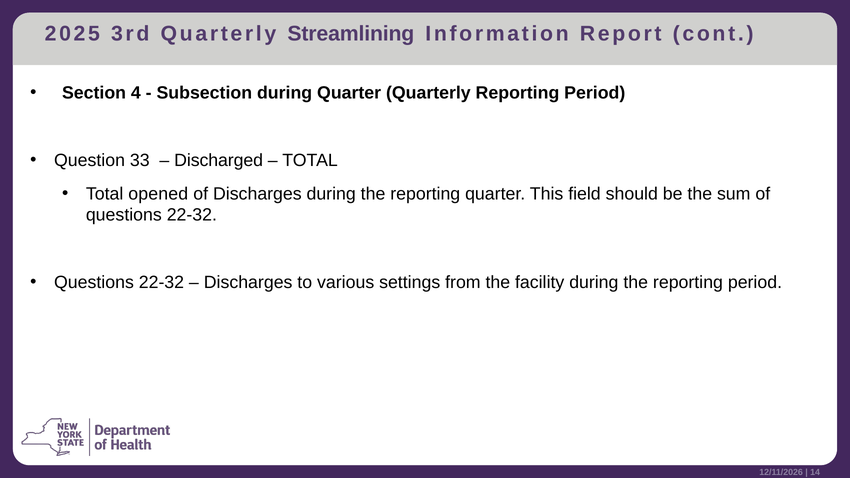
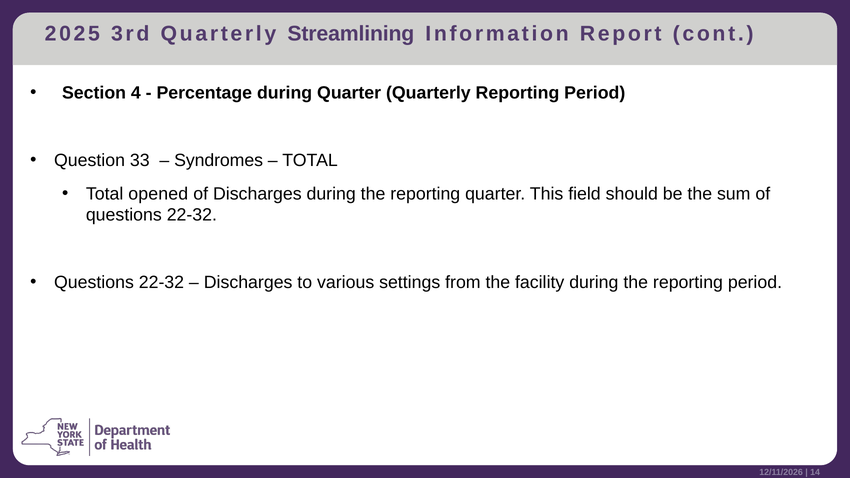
Subsection: Subsection -> Percentage
Discharged: Discharged -> Syndromes
